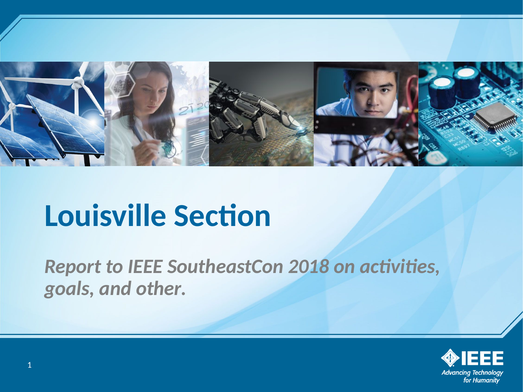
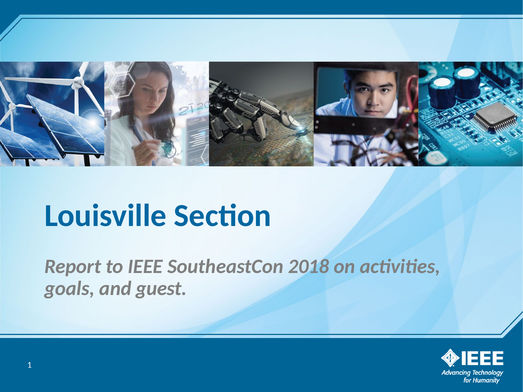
other: other -> guest
